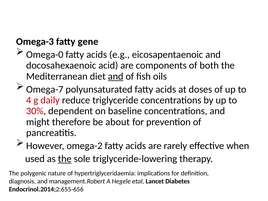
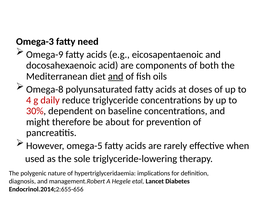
gene: gene -> need
Omega-0: Omega-0 -> Omega-9
Omega-7: Omega-7 -> Omega-8
omega-2: omega-2 -> omega-5
the at (65, 159) underline: present -> none
